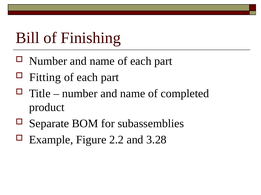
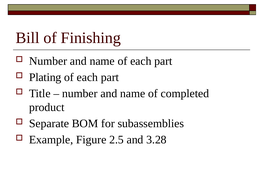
Fitting: Fitting -> Plating
2.2: 2.2 -> 2.5
